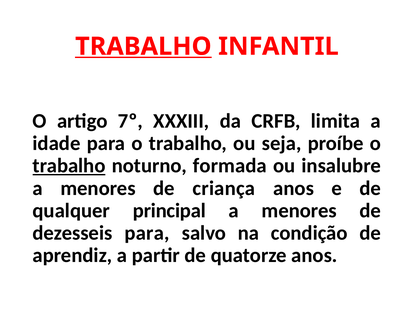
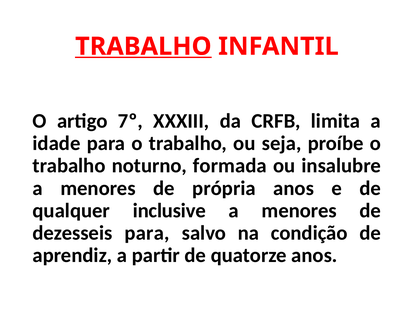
trabalho at (69, 166) underline: present -> none
criança: criança -> própria
principal: principal -> inclusive
